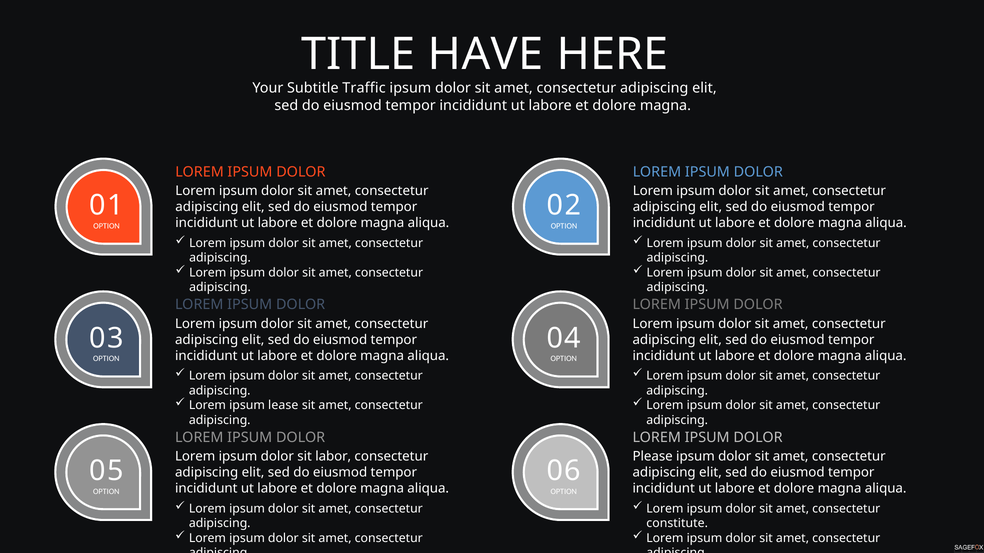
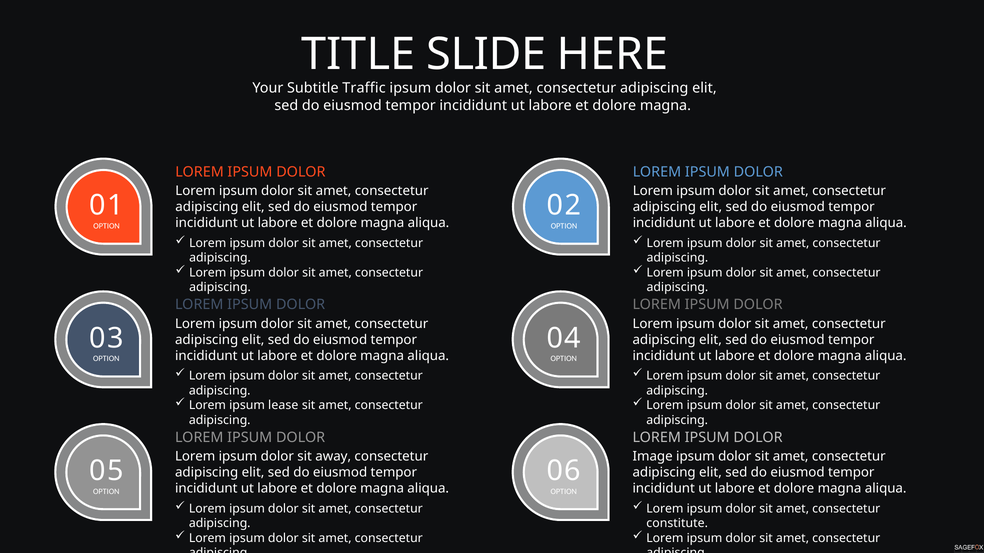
HAVE: HAVE -> SLIDE
labor: labor -> away
Please: Please -> Image
